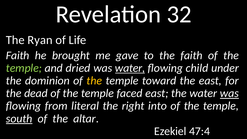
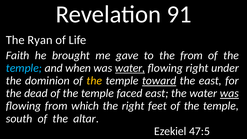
32: 32 -> 91
the faith: faith -> from
temple at (24, 68) colour: light green -> light blue
dried: dried -> when
flowing child: child -> right
toward underline: none -> present
literal: literal -> which
into: into -> feet
south underline: present -> none
47:4: 47:4 -> 47:5
